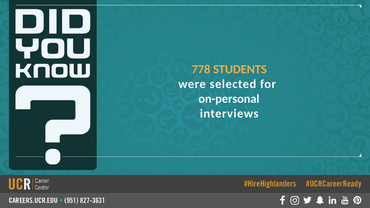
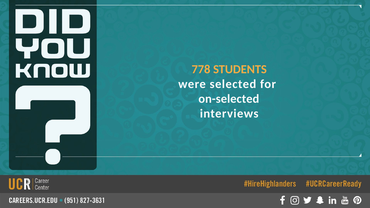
on-personal: on-personal -> on-selected
